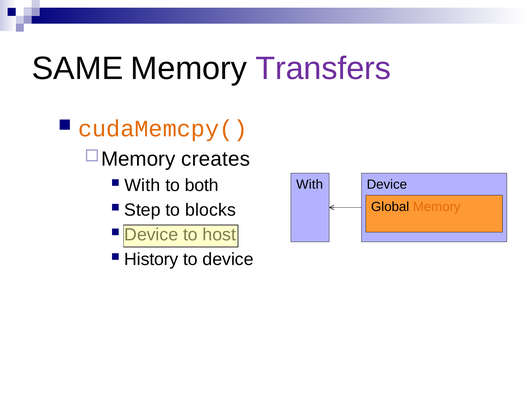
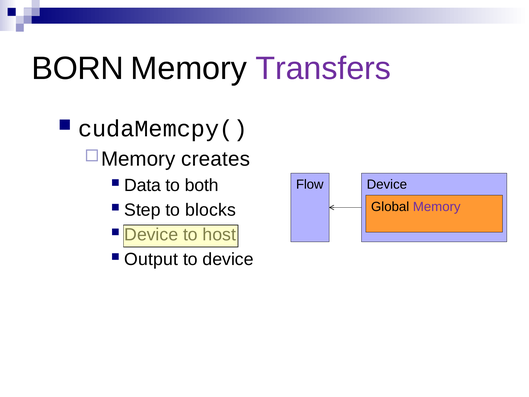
SAME: SAME -> BORN
cudaMemcpy( colour: orange -> black
With at (310, 184): With -> Flow
With at (142, 185): With -> Data
Memory at (437, 207) colour: orange -> purple
History: History -> Output
